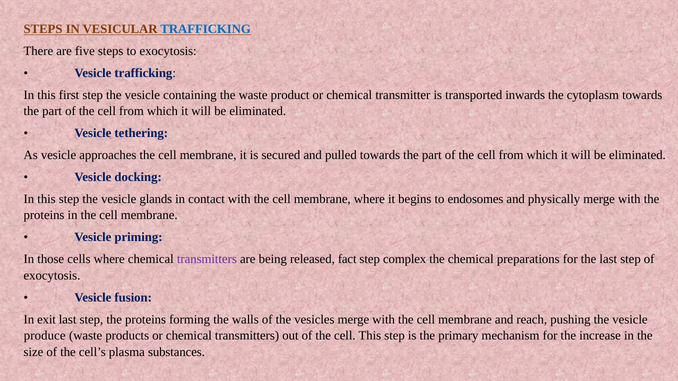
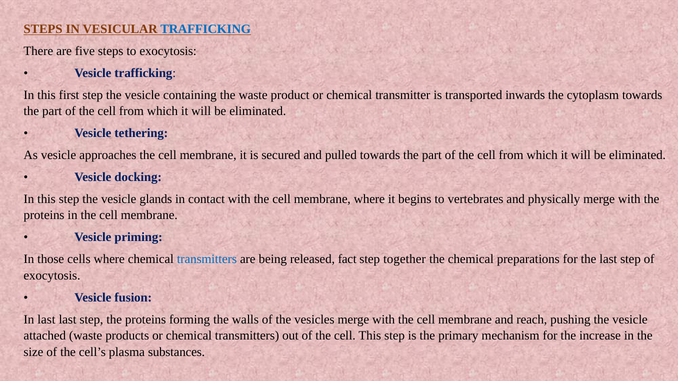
endosomes: endosomes -> vertebrates
transmitters at (207, 259) colour: purple -> blue
complex: complex -> together
In exit: exit -> last
produce: produce -> attached
